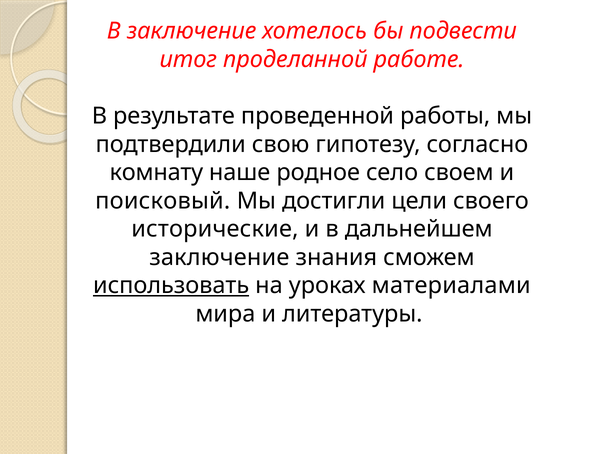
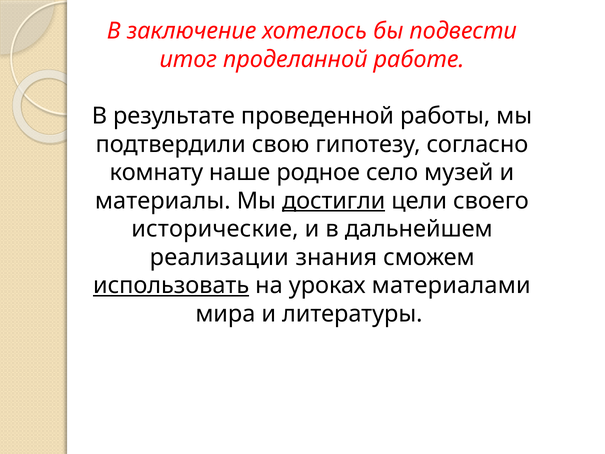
своем: своем -> музей
поисковый: поисковый -> материалы
достигли underline: none -> present
заключение at (219, 257): заключение -> реализации
